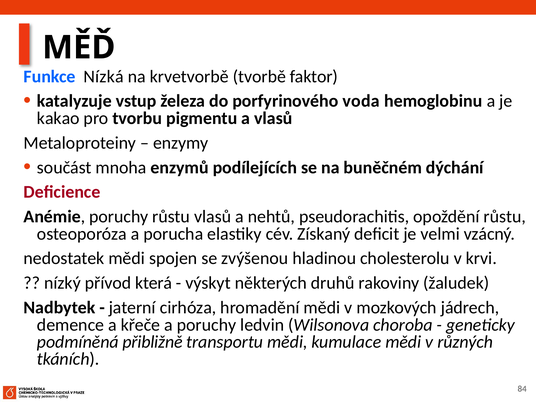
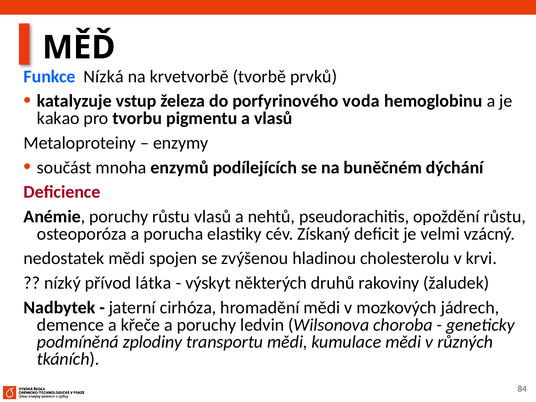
faktor: faktor -> prvků
která: která -> látka
přibližně: přibližně -> zplodiny
